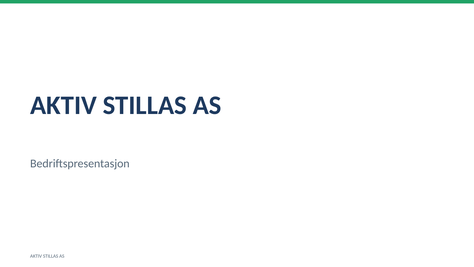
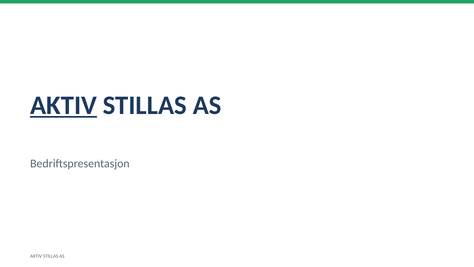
AKTIV at (64, 105) underline: none -> present
